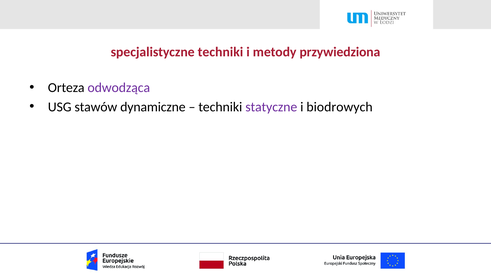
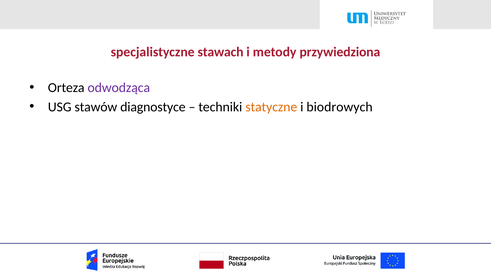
specjalistyczne techniki: techniki -> stawach
dynamiczne: dynamiczne -> diagnostyce
statyczne colour: purple -> orange
